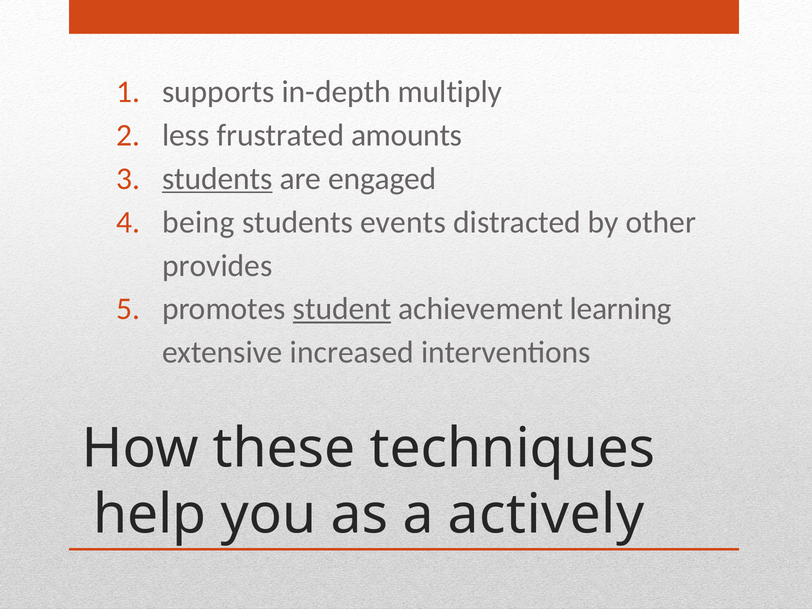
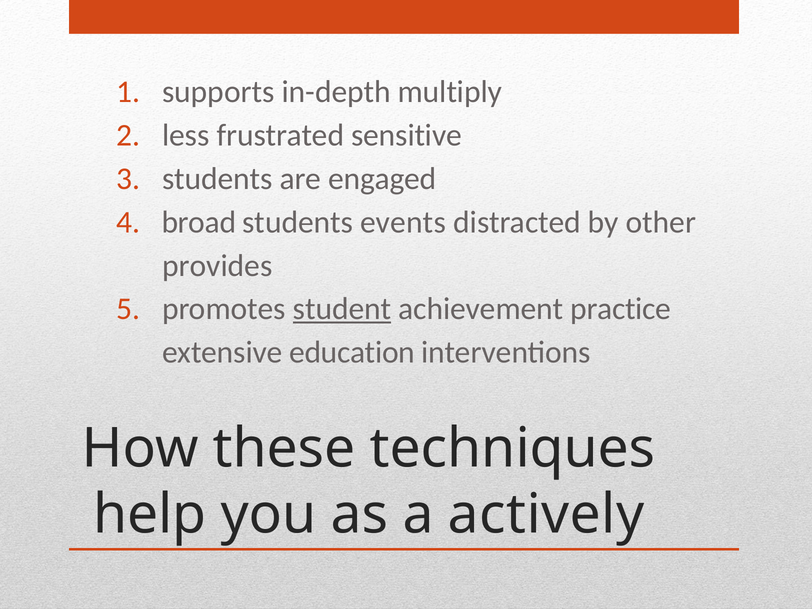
amounts: amounts -> sensitive
students at (217, 179) underline: present -> none
being: being -> broad
learning: learning -> practice
increased: increased -> education
